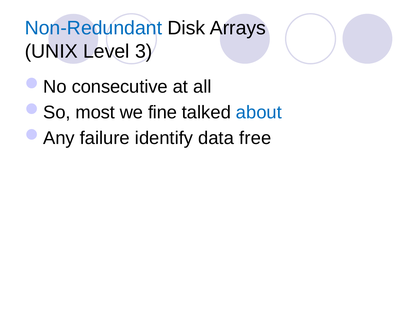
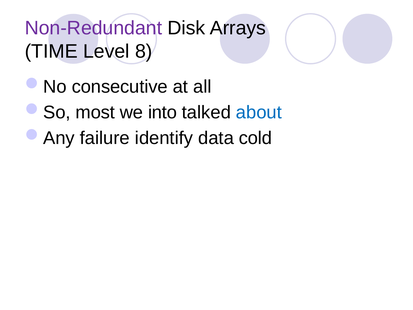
Non-Redundant colour: blue -> purple
UNIX: UNIX -> TIME
3: 3 -> 8
fine: fine -> into
free: free -> cold
